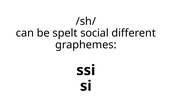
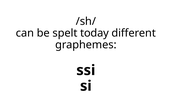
social: social -> today
